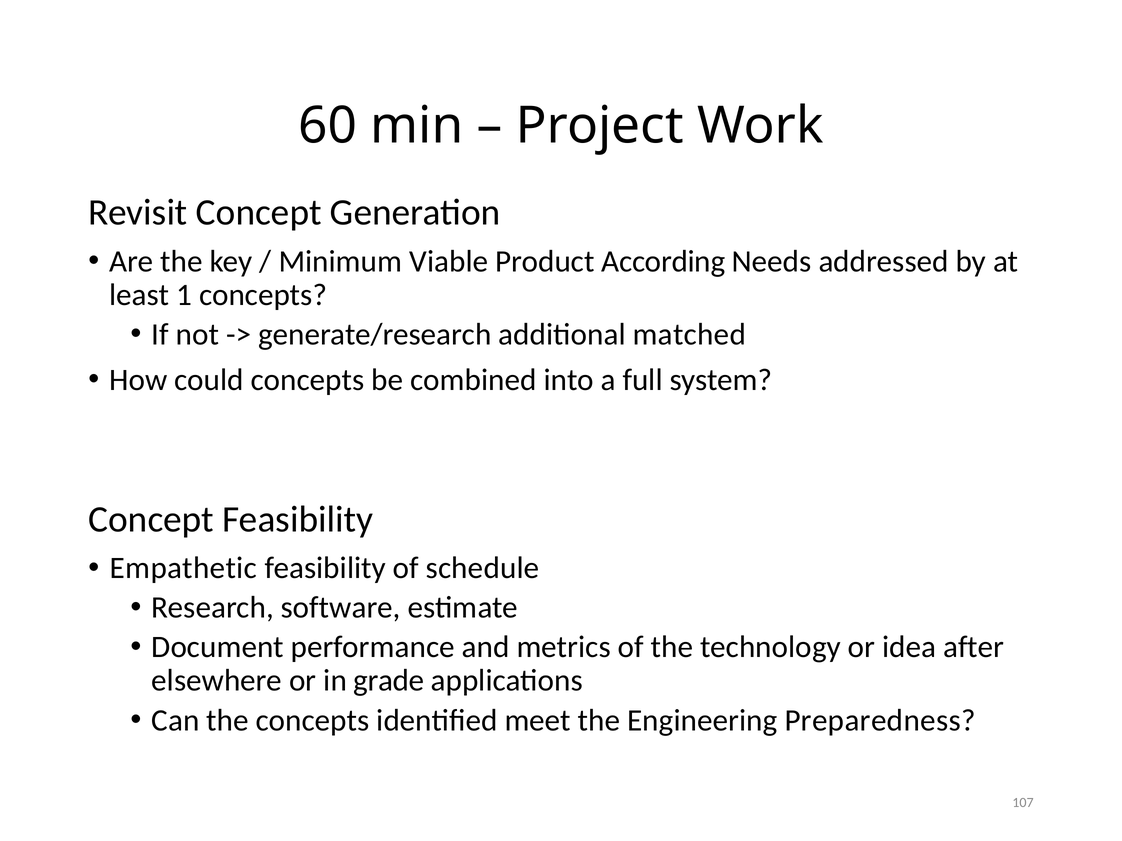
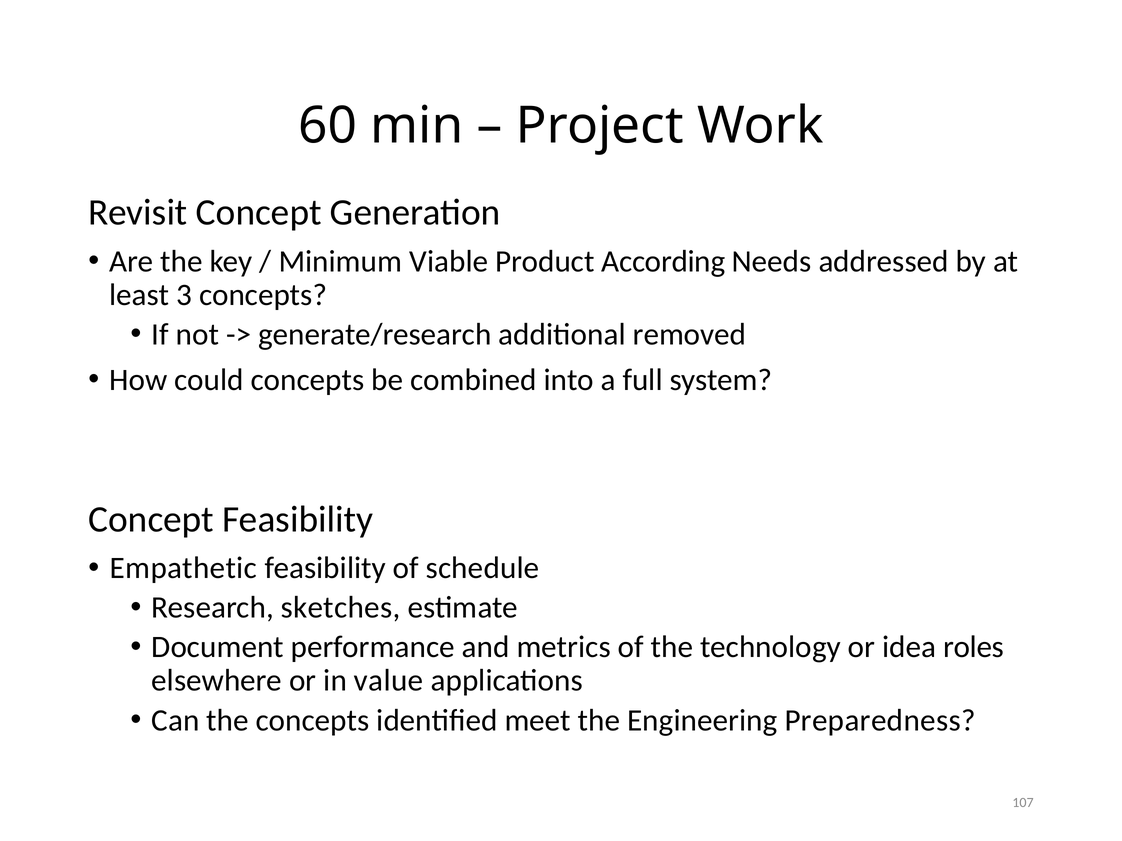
1: 1 -> 3
matched: matched -> removed
software: software -> sketches
after: after -> roles
grade: grade -> value
